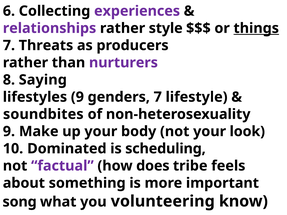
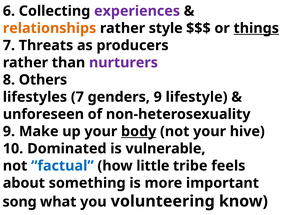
relationships colour: purple -> orange
Saying: Saying -> Others
lifestyles 9: 9 -> 7
genders 7: 7 -> 9
soundbites: soundbites -> unforeseen
body underline: none -> present
look: look -> hive
scheduling: scheduling -> vulnerable
factual colour: purple -> blue
does: does -> little
